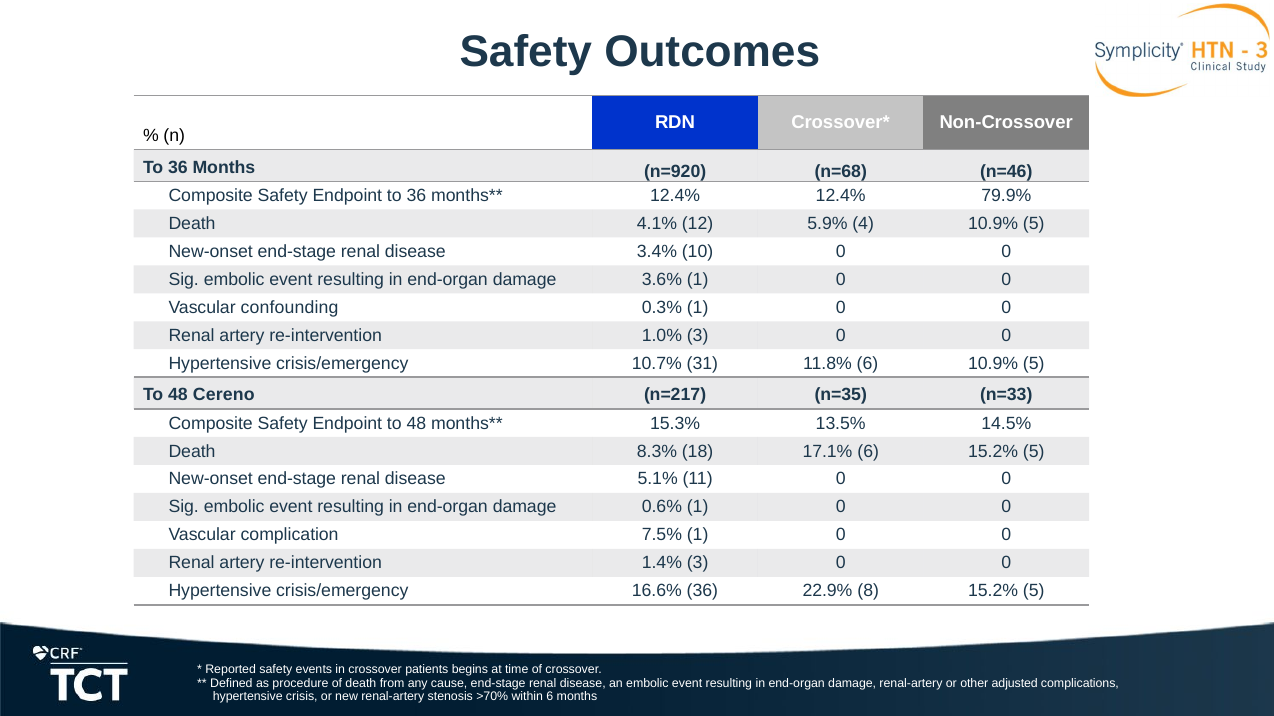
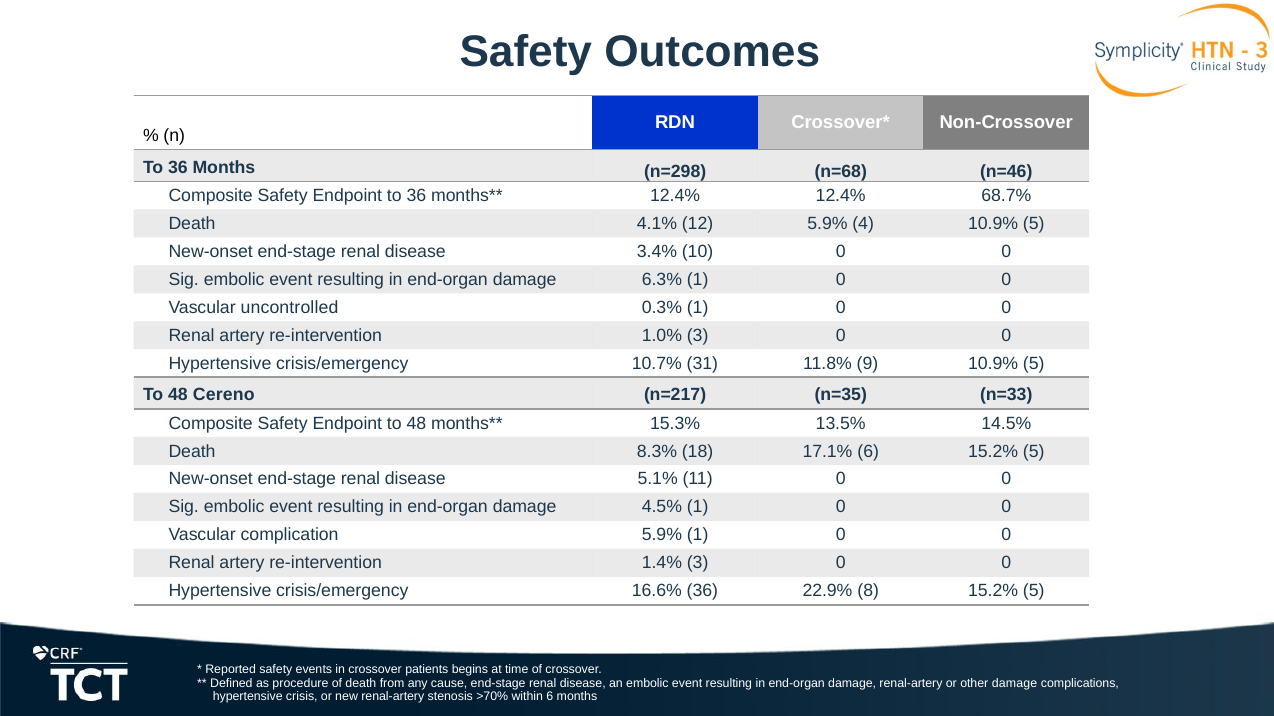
n=920: n=920 -> n=298
79.9%: 79.9% -> 68.7%
3.6%: 3.6% -> 6.3%
confounding: confounding -> uncontrolled
11.8% 6: 6 -> 9
0.6%: 0.6% -> 4.5%
complication 7.5%: 7.5% -> 5.9%
other adjusted: adjusted -> damage
